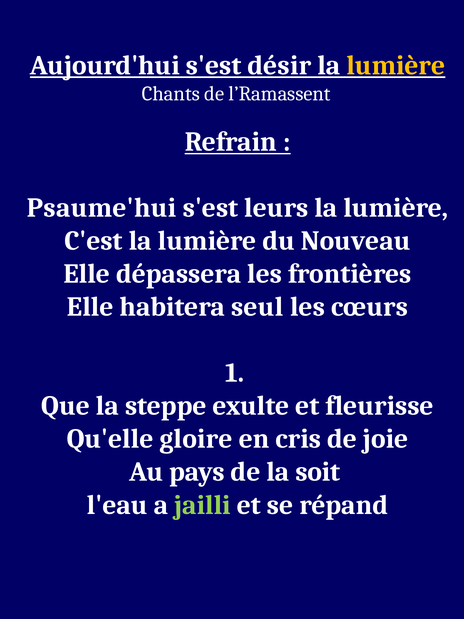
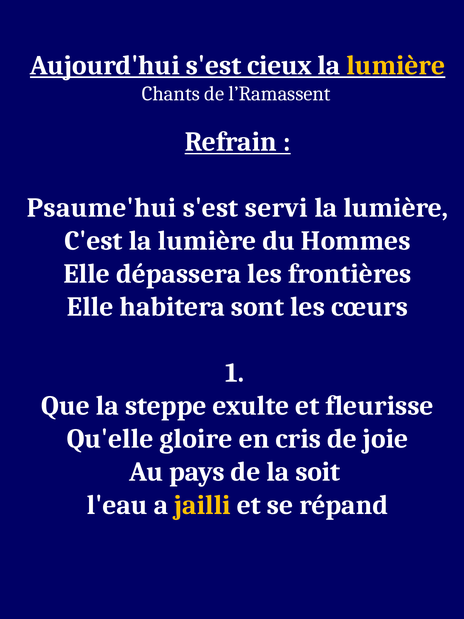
désir: désir -> cieux
leurs: leurs -> servi
Nouveau: Nouveau -> Hommes
seul: seul -> sont
jailli colour: light green -> yellow
